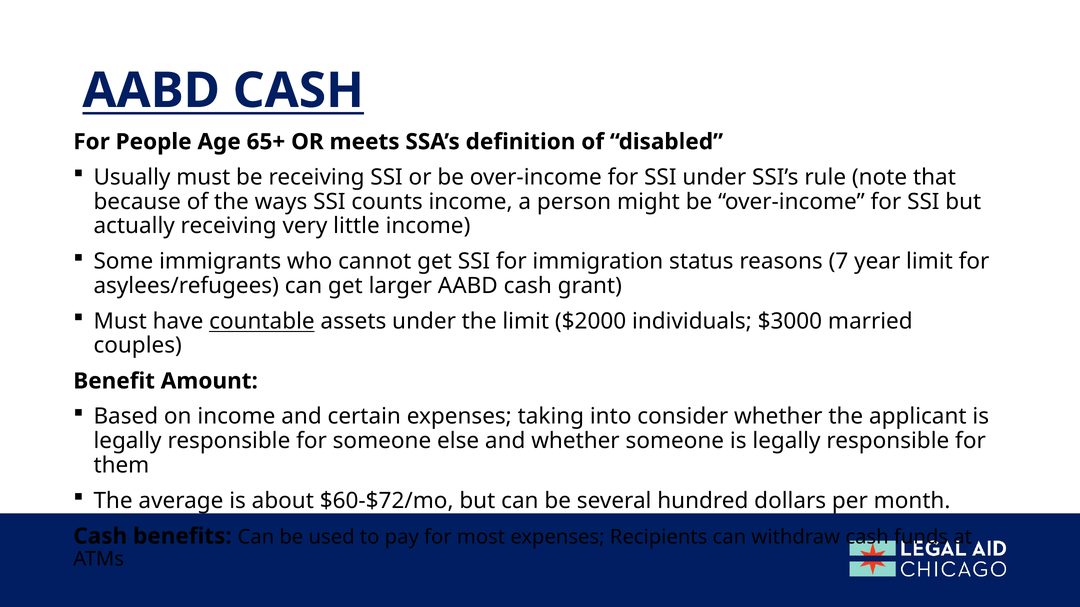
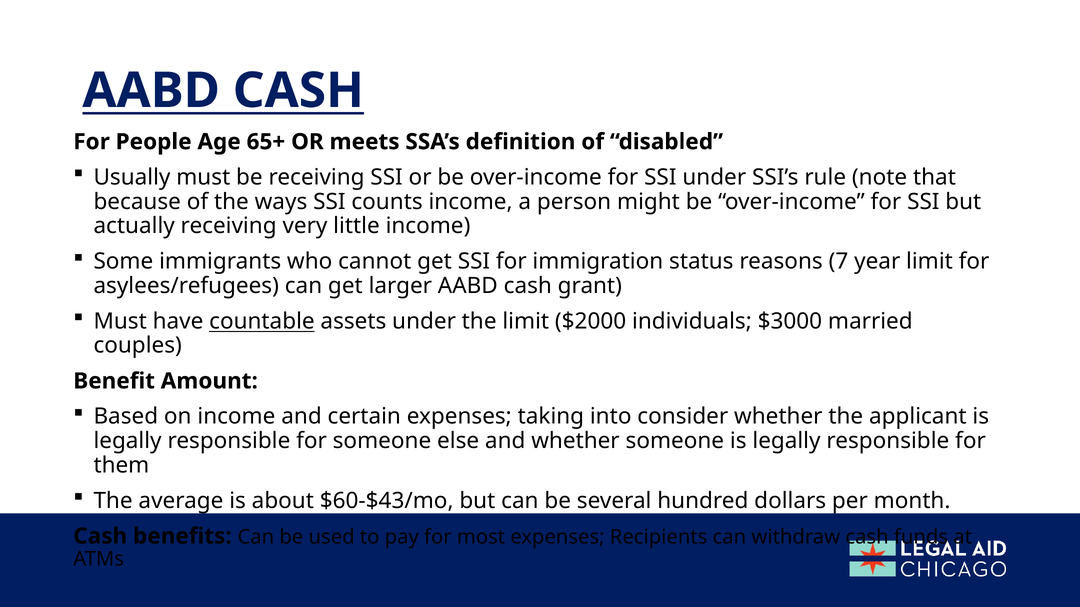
$60-$72/mo: $60-$72/mo -> $60-$43/mo
